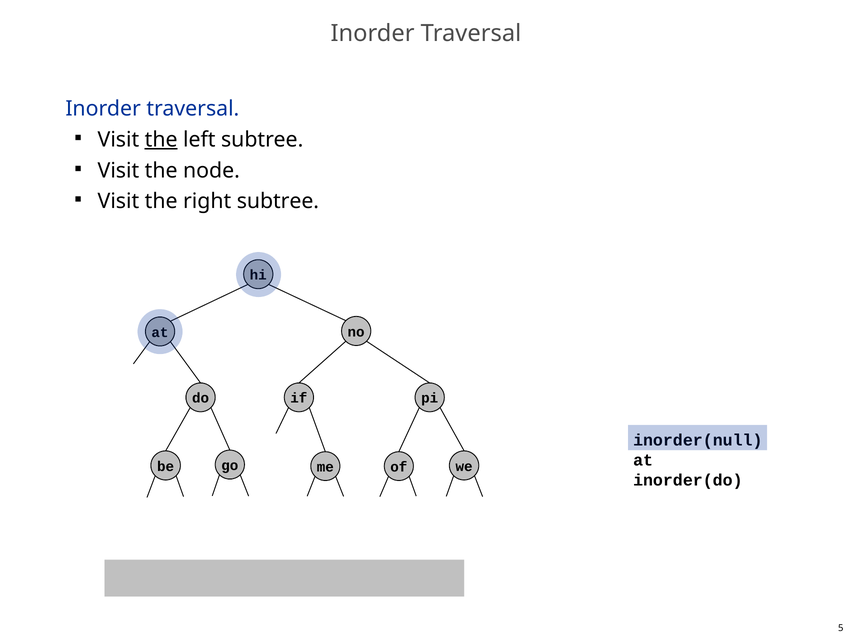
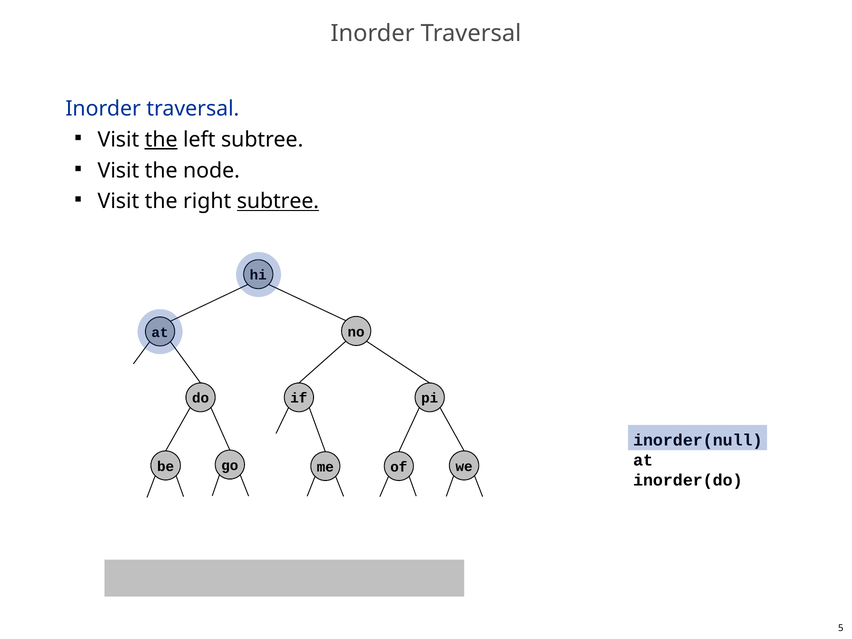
subtree at (278, 201) underline: none -> present
